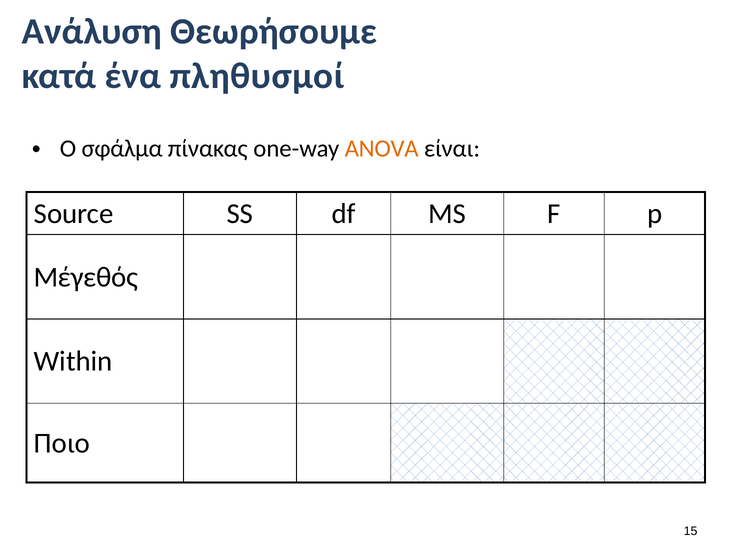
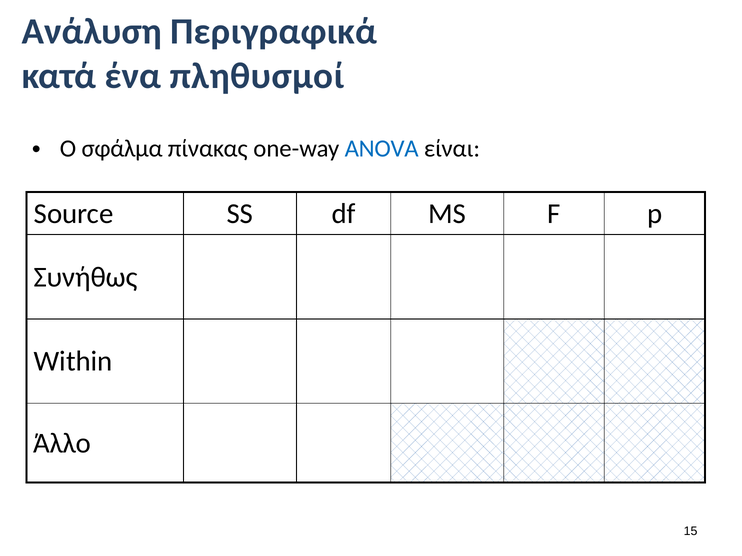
Θεωρήσουμε: Θεωρήσουμε -> Περιγραφικά
ANOVA colour: orange -> blue
Μέγεθός: Μέγεθός -> Συνήθως
Ποιο: Ποιο -> Άλλο
